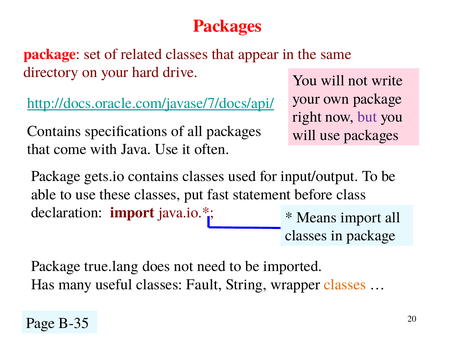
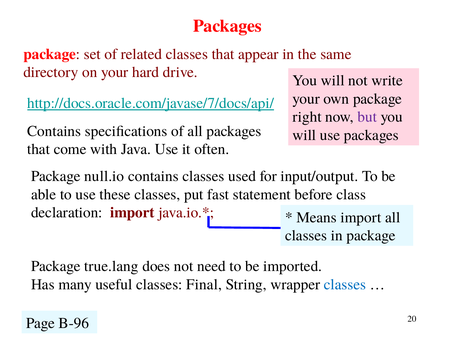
gets.io: gets.io -> null.io
Fault: Fault -> Final
classes at (345, 285) colour: orange -> blue
B-35: B-35 -> B-96
